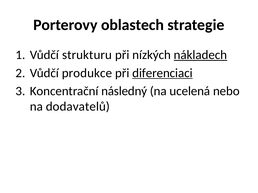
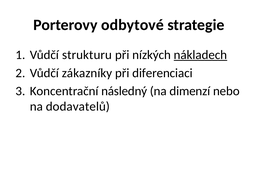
oblastech: oblastech -> odbytové
produkce: produkce -> zákazníky
diferenciaci underline: present -> none
ucelená: ucelená -> dimenzí
